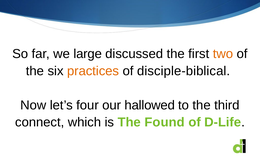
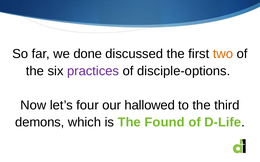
large: large -> done
practices colour: orange -> purple
disciple-biblical: disciple-biblical -> disciple-options
connect: connect -> demons
